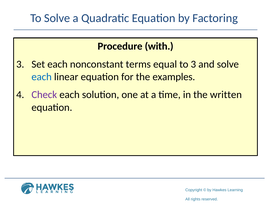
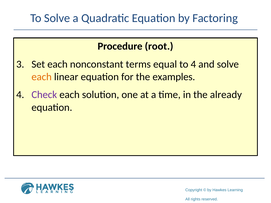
with: with -> root
to 3: 3 -> 4
each at (42, 77) colour: blue -> orange
written: written -> already
